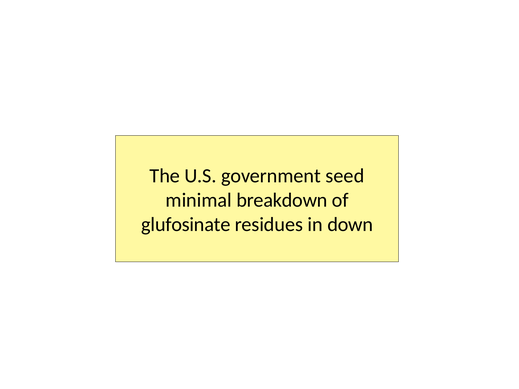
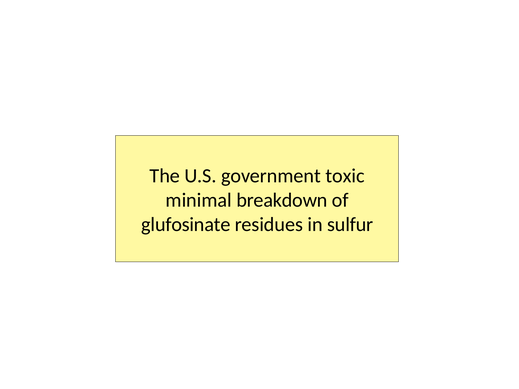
seed: seed -> toxic
down: down -> sulfur
